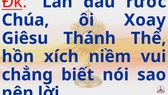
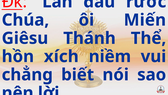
Xoay: Xoay -> Miến
